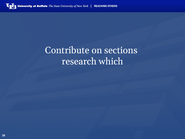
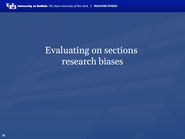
Contribute: Contribute -> Evaluating
which: which -> biases
